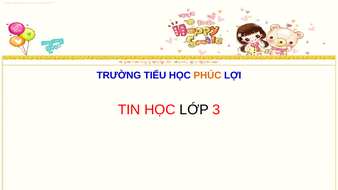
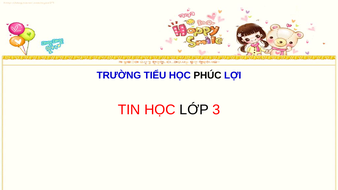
PHÚC colour: orange -> black
